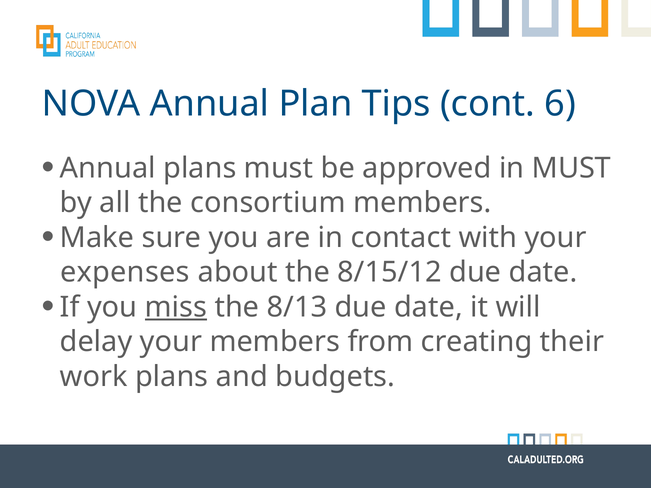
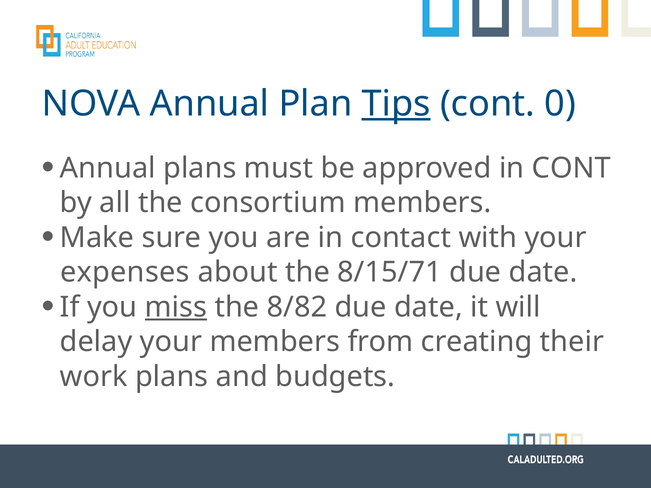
Tips underline: none -> present
6: 6 -> 0
in MUST: MUST -> CONT
8/15/12: 8/15/12 -> 8/15/71
8/13: 8/13 -> 8/82
